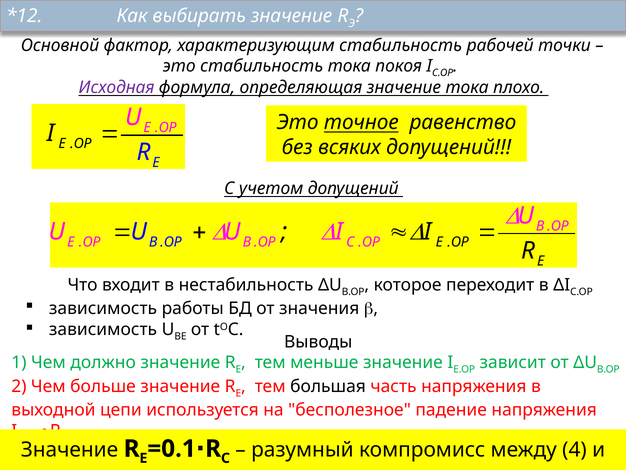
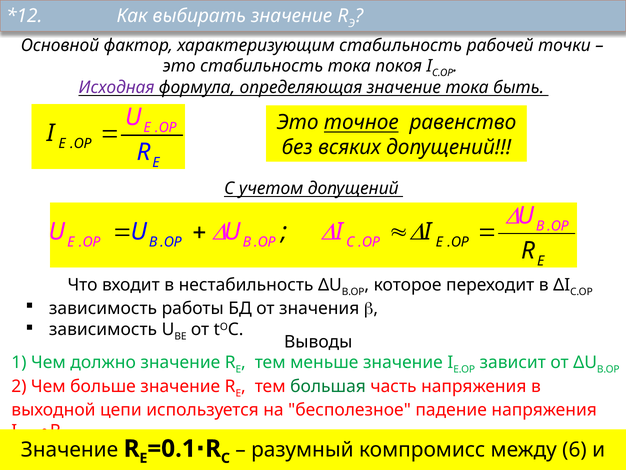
плохо: плохо -> быть
большая colour: black -> green
4: 4 -> 6
